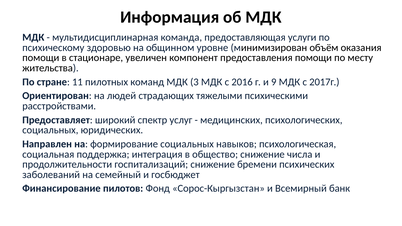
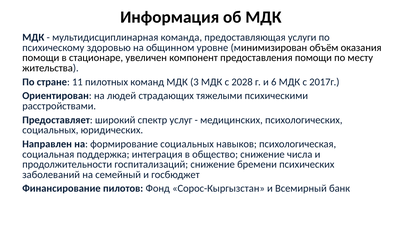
2016: 2016 -> 2028
9: 9 -> 6
